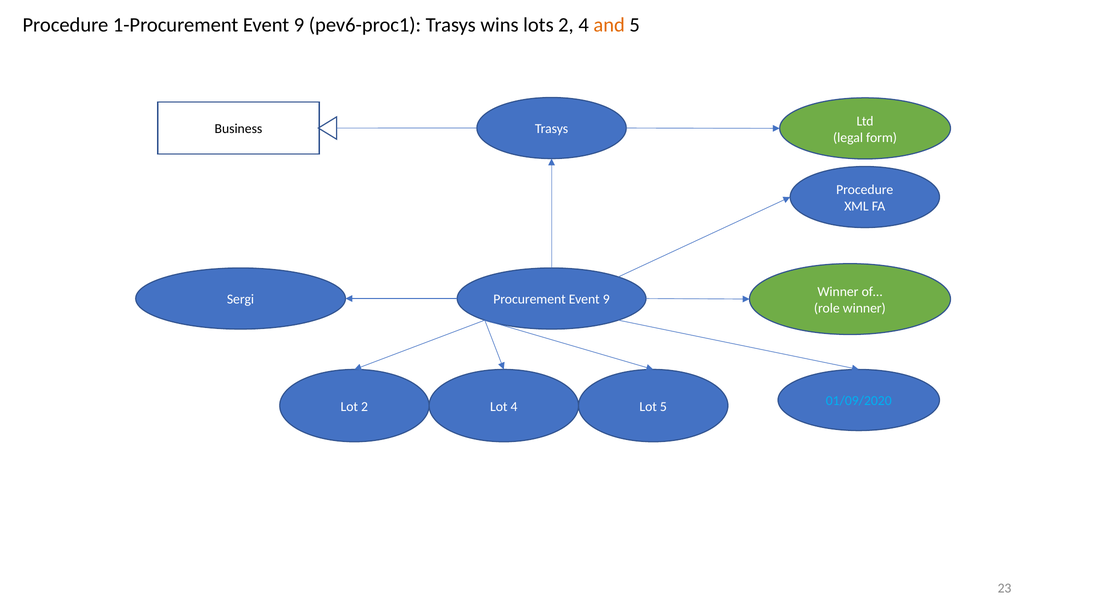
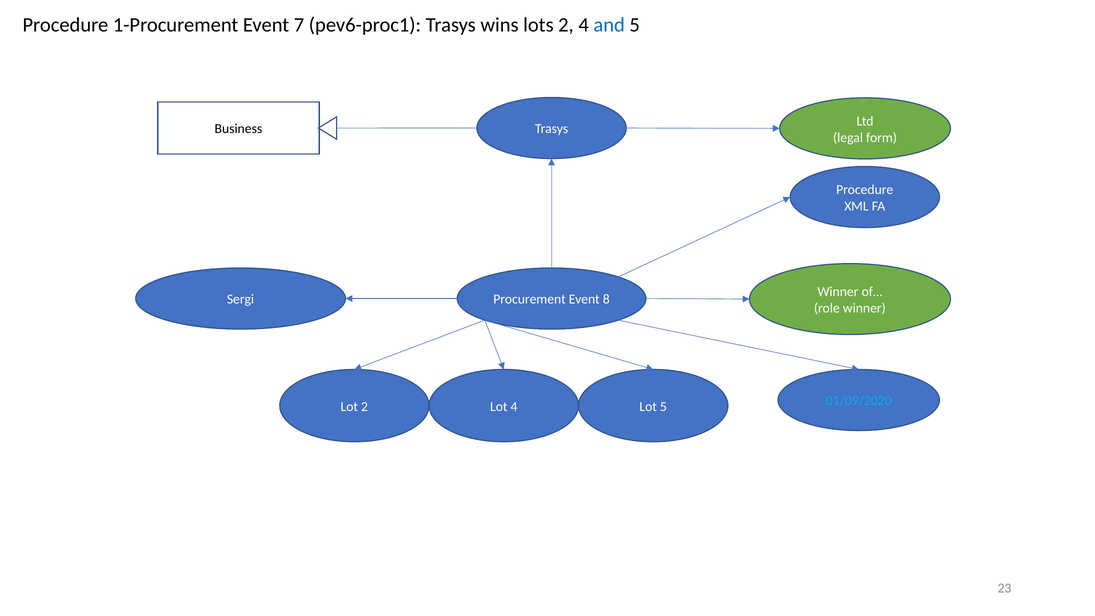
1-Procurement Event 9: 9 -> 7
and colour: orange -> blue
Procurement Event 9: 9 -> 8
